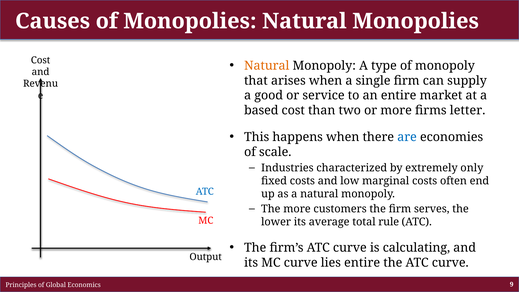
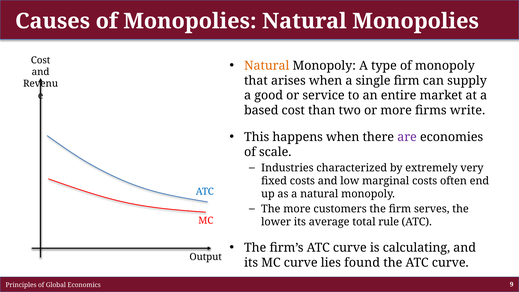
letter: letter -> write
are colour: blue -> purple
only: only -> very
lies entire: entire -> found
